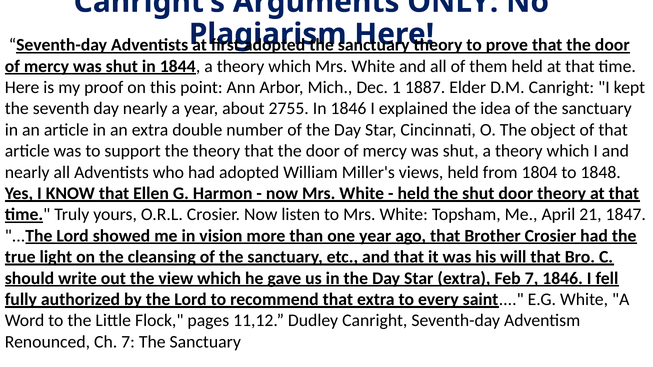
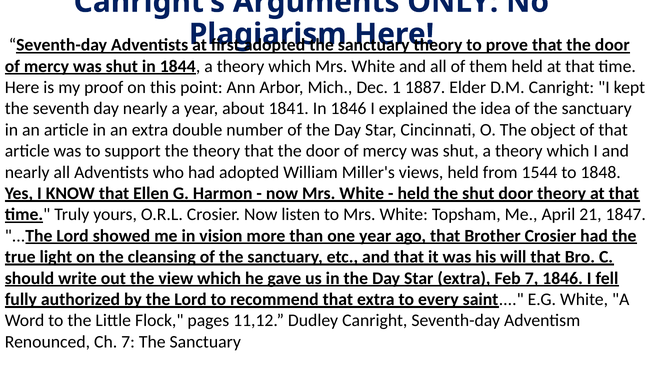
2755: 2755 -> 1841
1804: 1804 -> 1544
